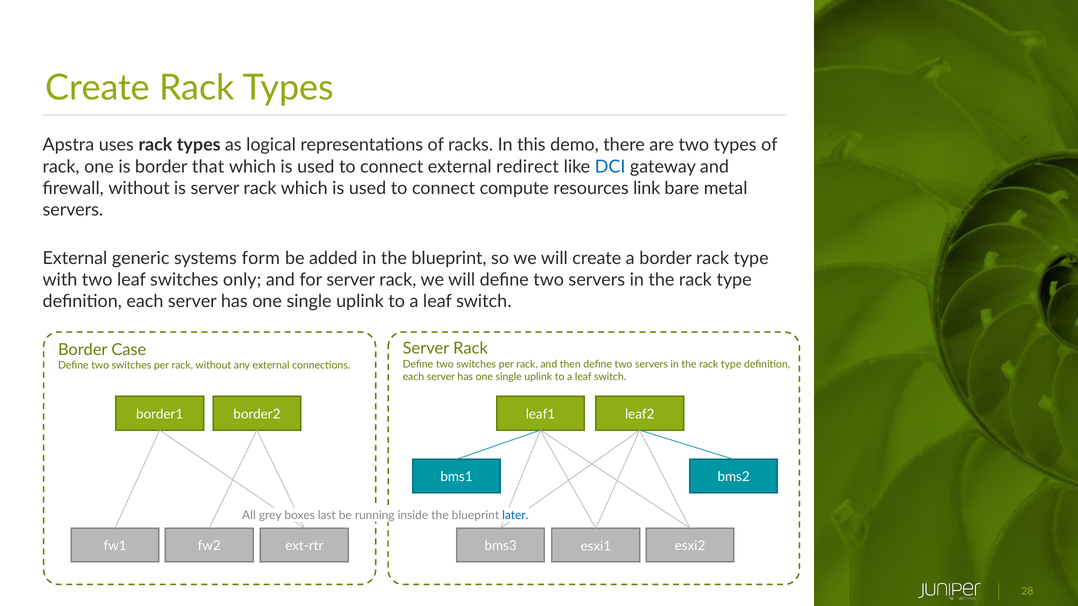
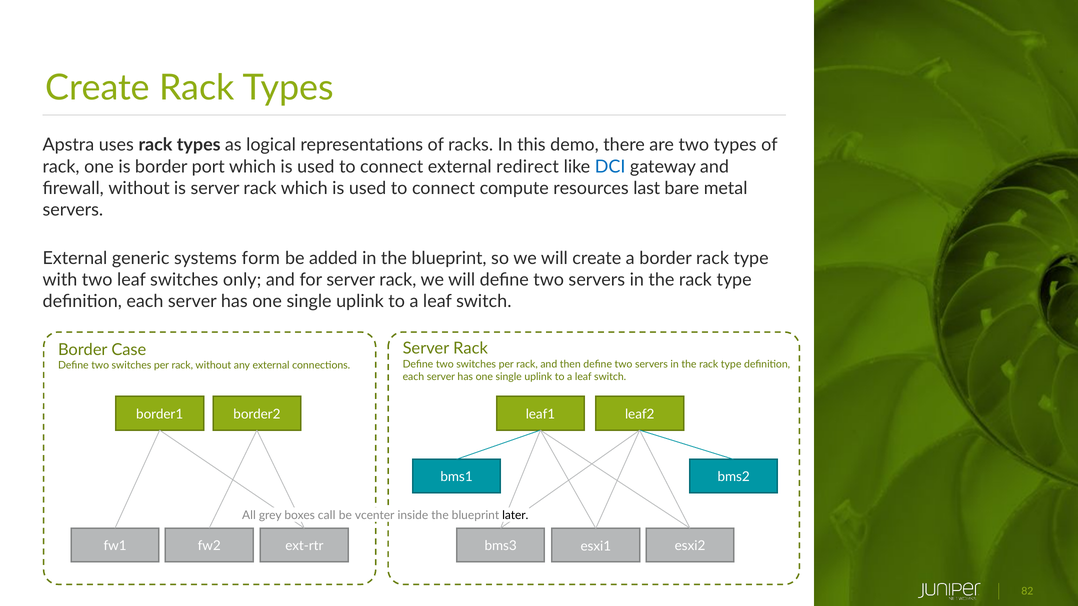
that: that -> port
link: link -> last
last: last -> call
running: running -> vcenter
later colour: blue -> black
28: 28 -> 82
